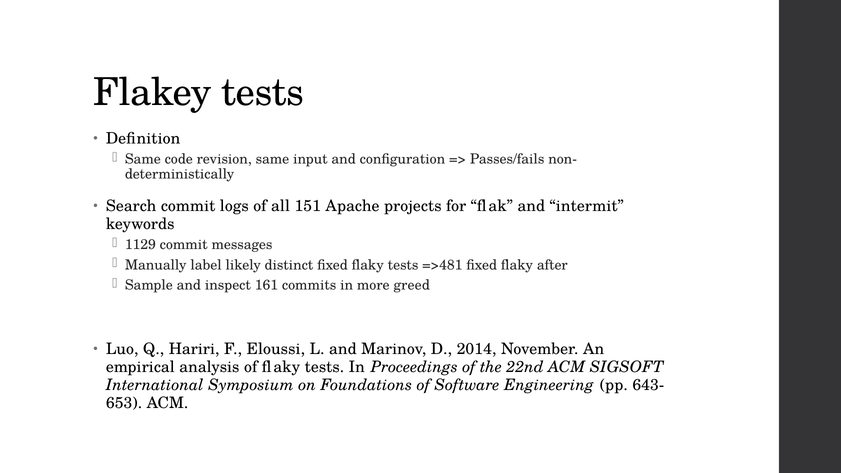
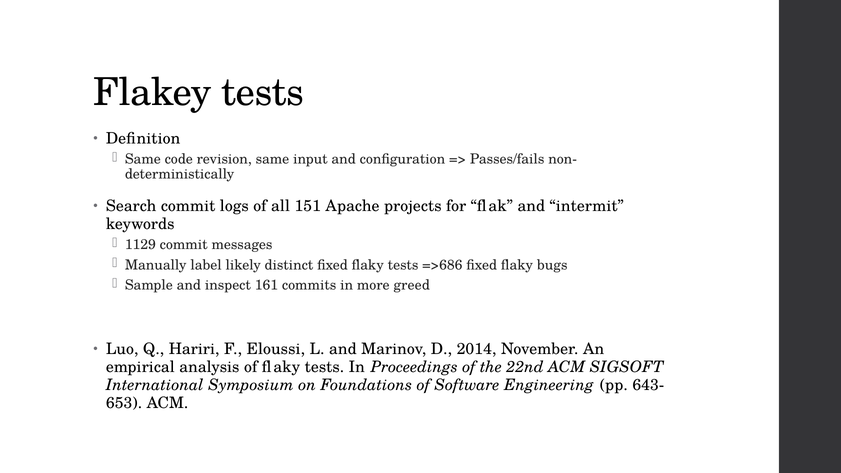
=>481: =>481 -> =>686
after: after -> bugs
